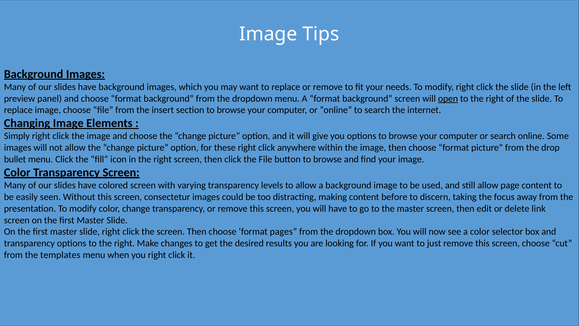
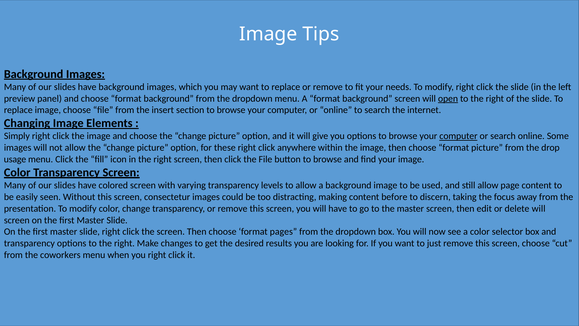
computer at (458, 136) underline: none -> present
bullet: bullet -> usage
delete link: link -> will
templates: templates -> coworkers
